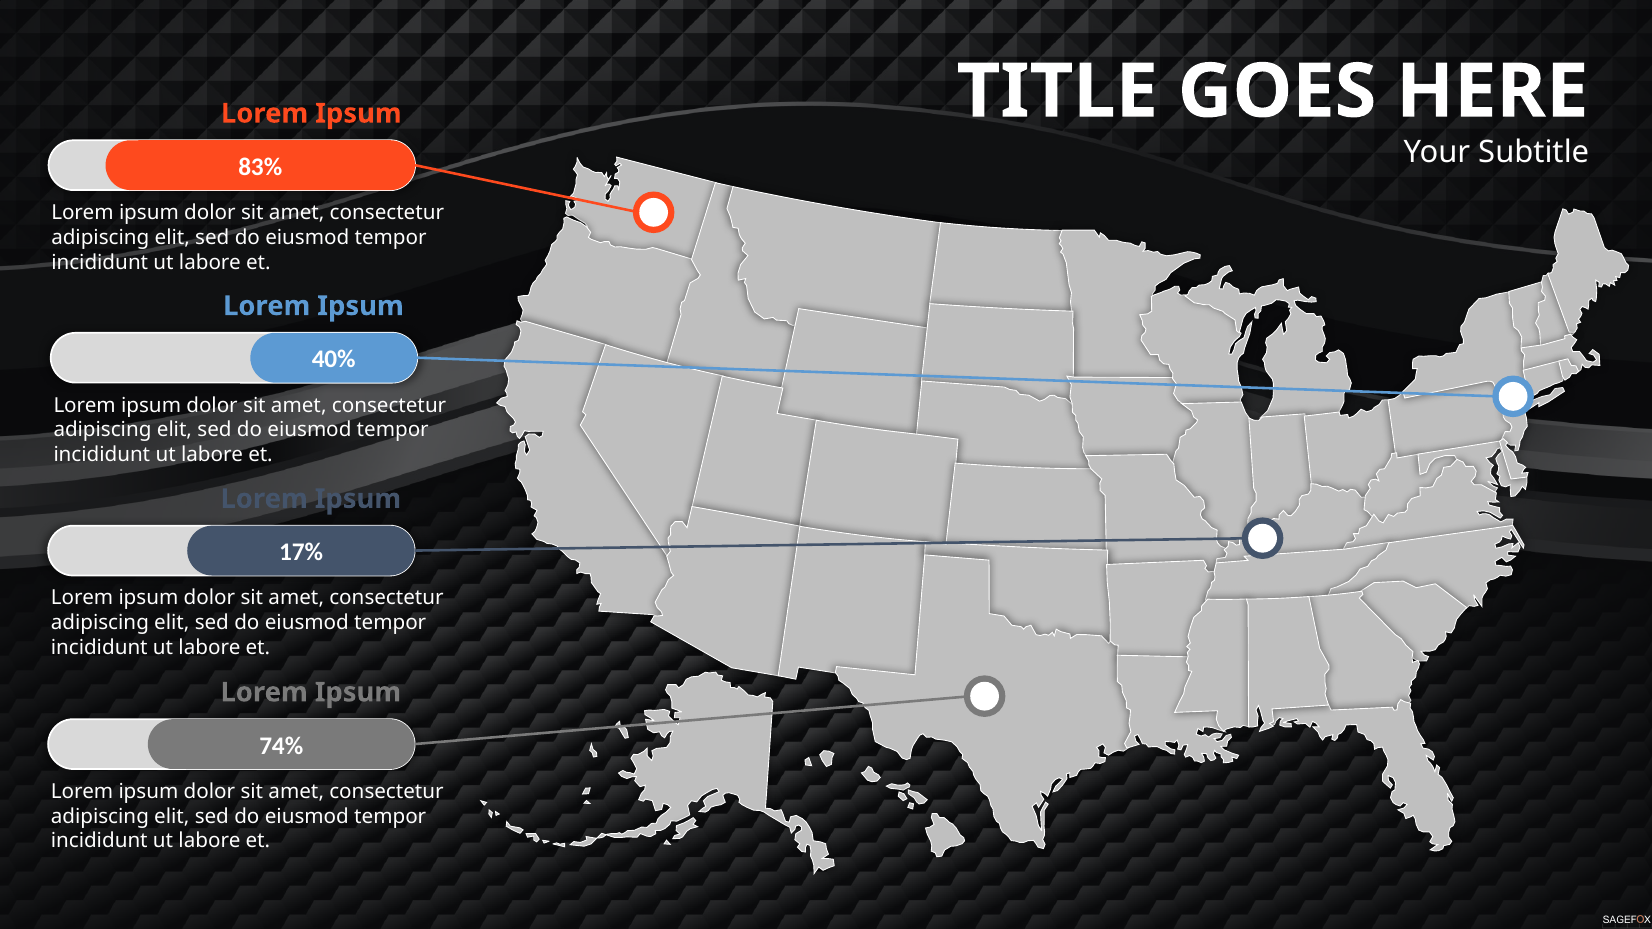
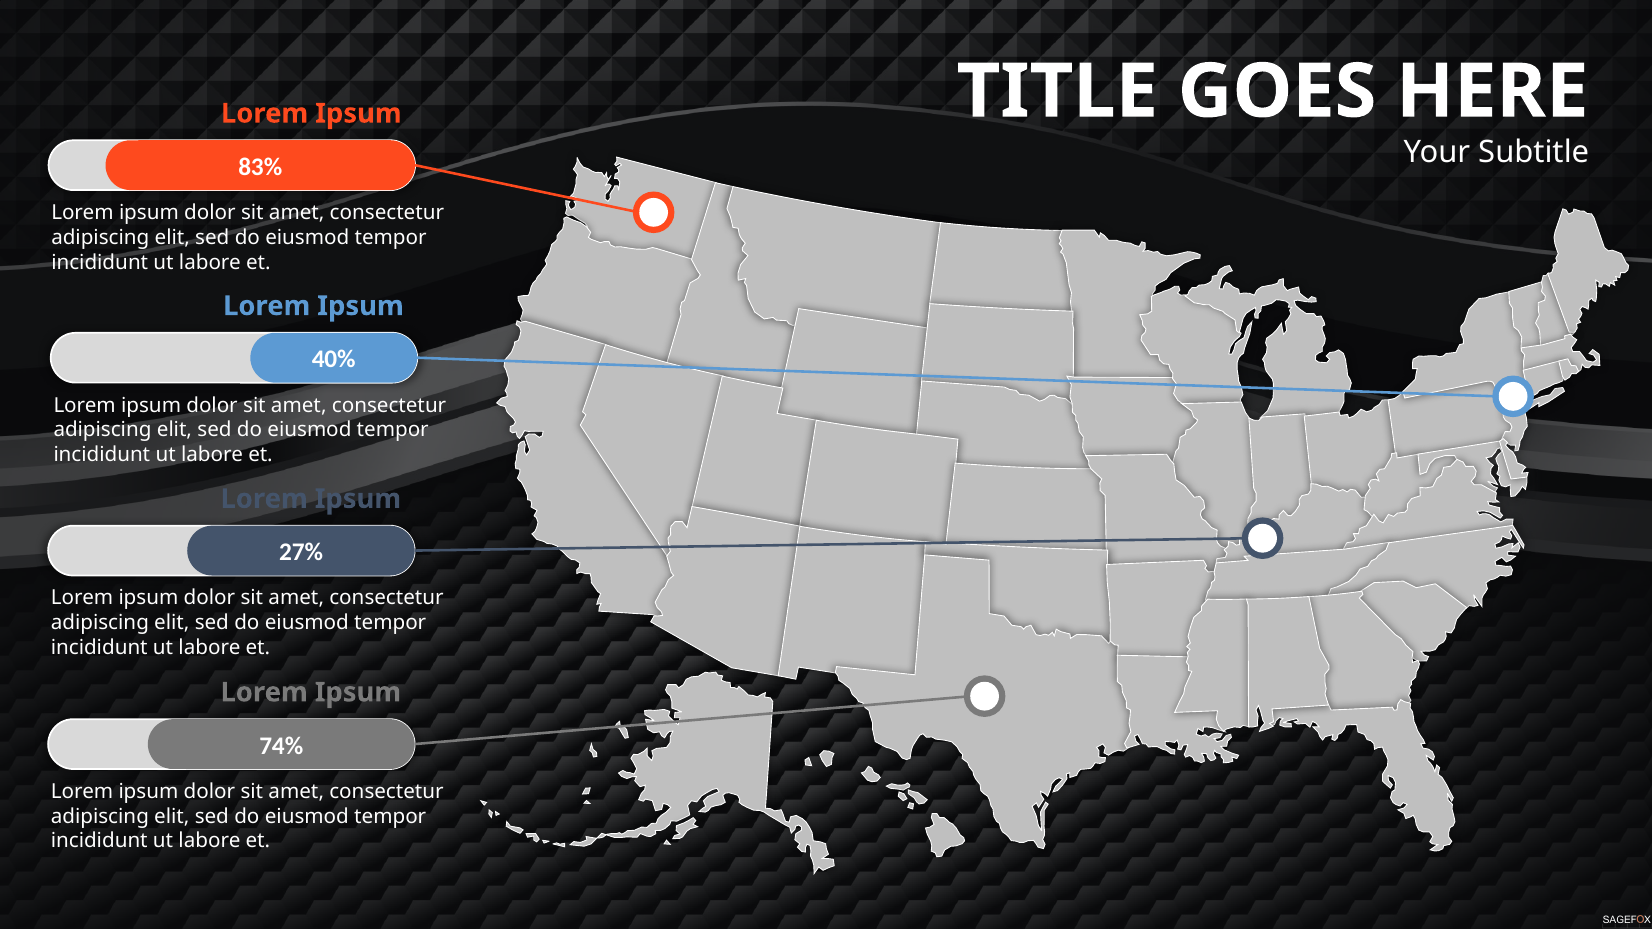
17%: 17% -> 27%
